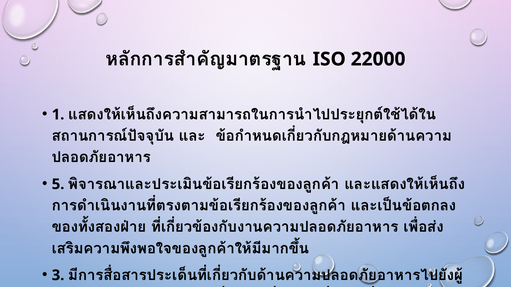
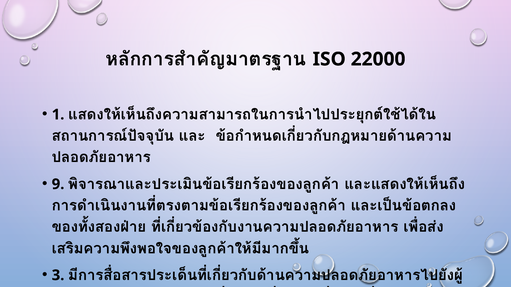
5: 5 -> 9
